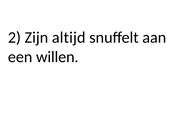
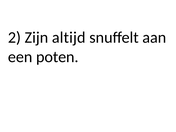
willen: willen -> poten
